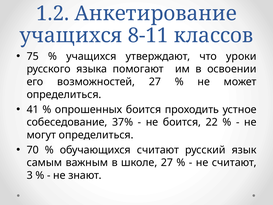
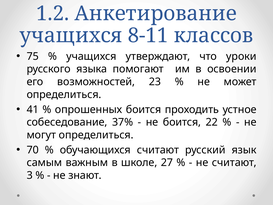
возможностей 27: 27 -> 23
